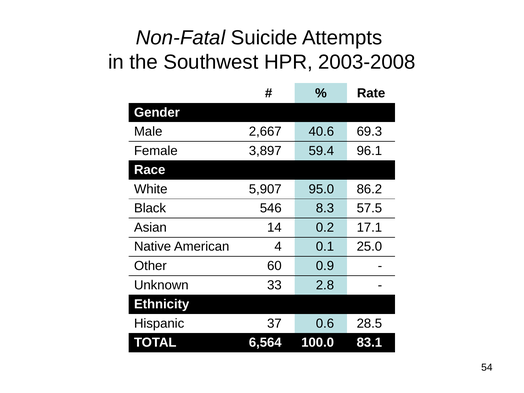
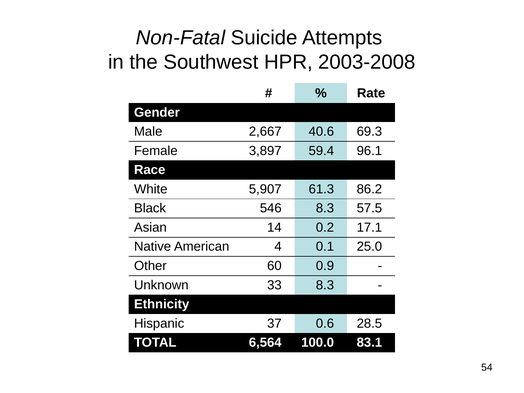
95.0: 95.0 -> 61.3
33 2.8: 2.8 -> 8.3
